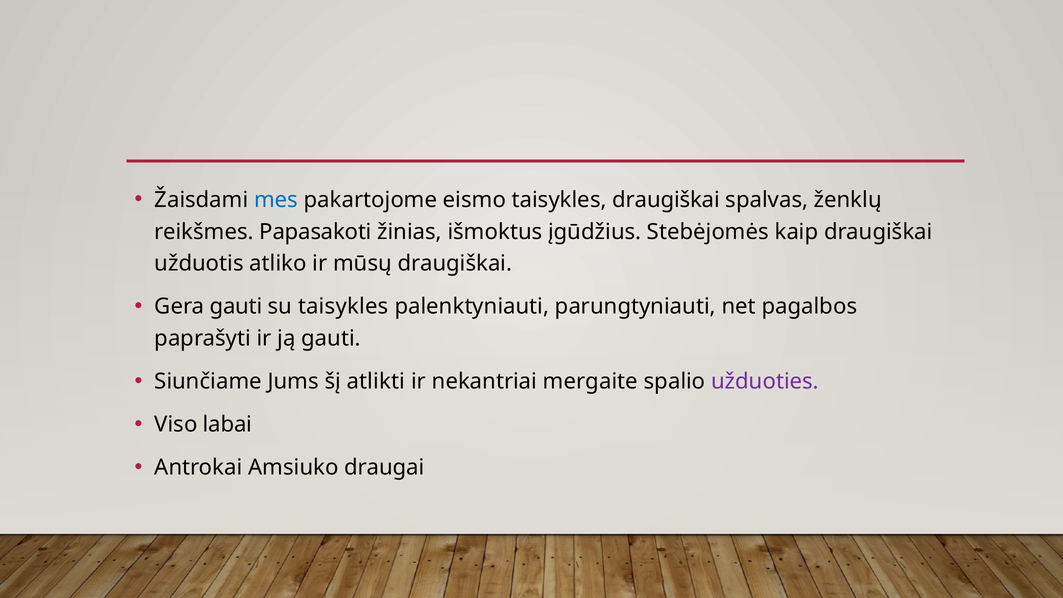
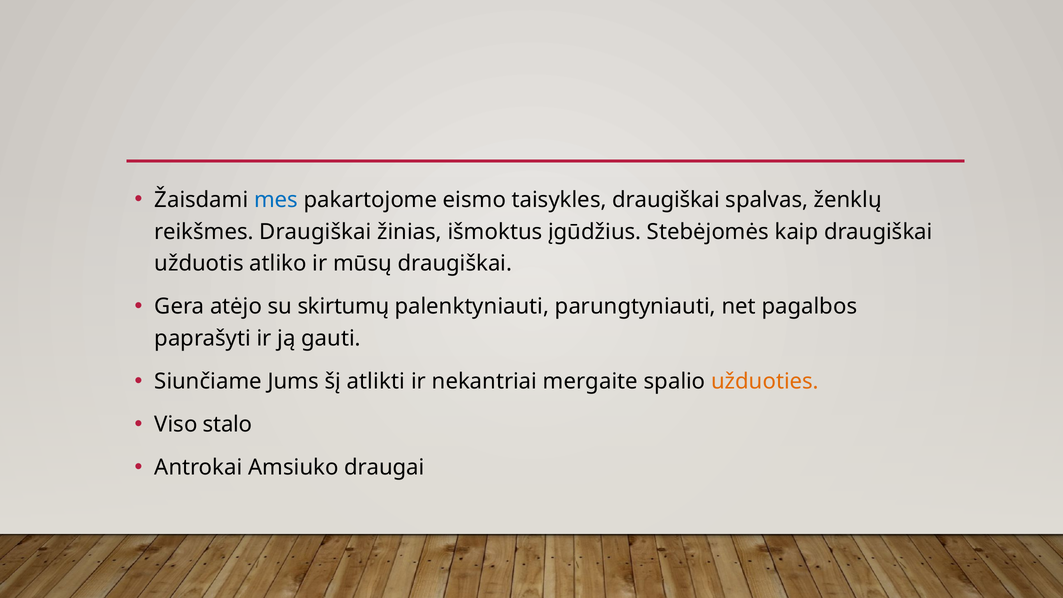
reikšmes Papasakoti: Papasakoti -> Draugiškai
Gera gauti: gauti -> atėjo
su taisykles: taisykles -> skirtumų
užduoties colour: purple -> orange
labai: labai -> stalo
